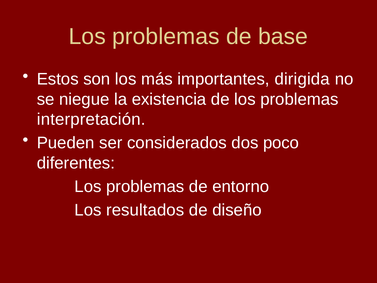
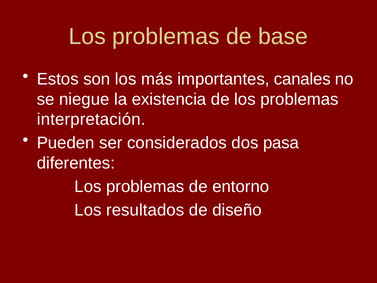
dirigida: dirigida -> canales
poco: poco -> pasa
